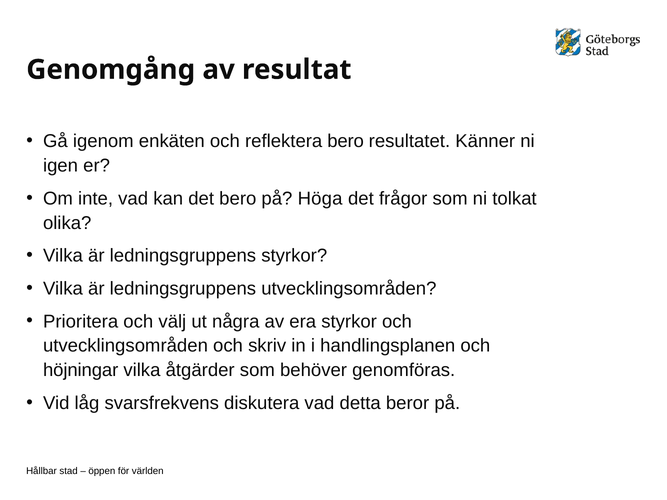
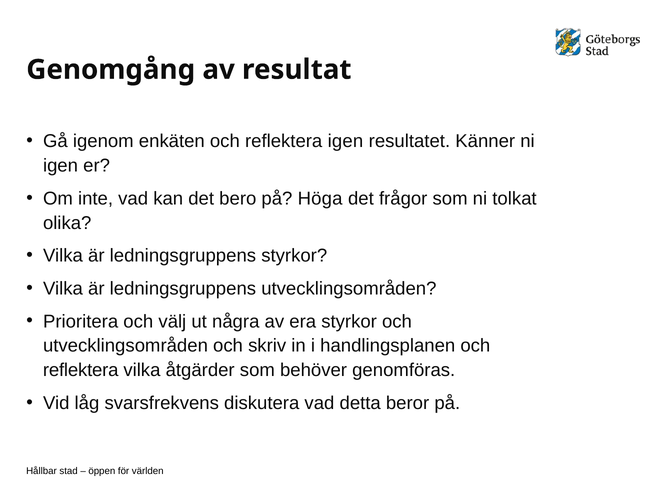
reflektera bero: bero -> igen
höjningar at (81, 371): höjningar -> reflektera
